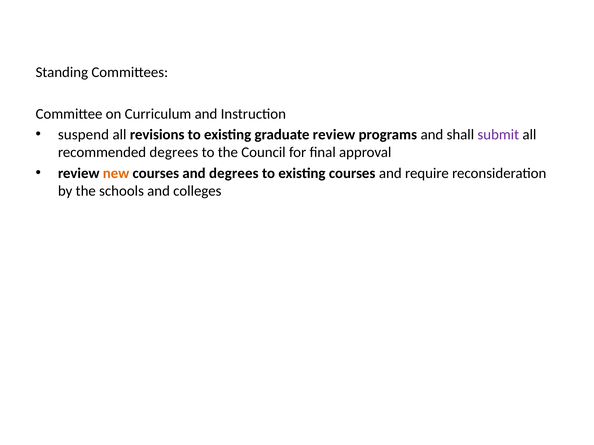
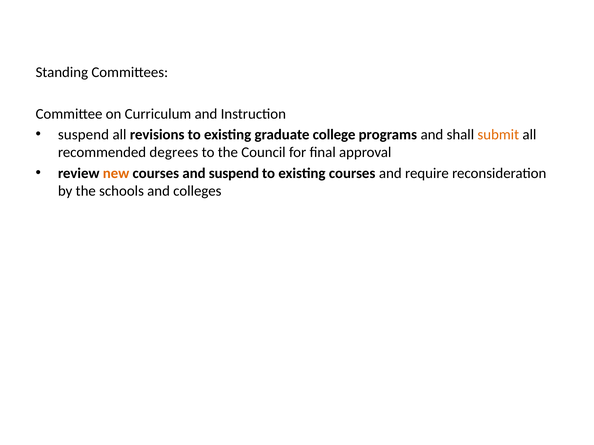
graduate review: review -> college
submit colour: purple -> orange
and degrees: degrees -> suspend
